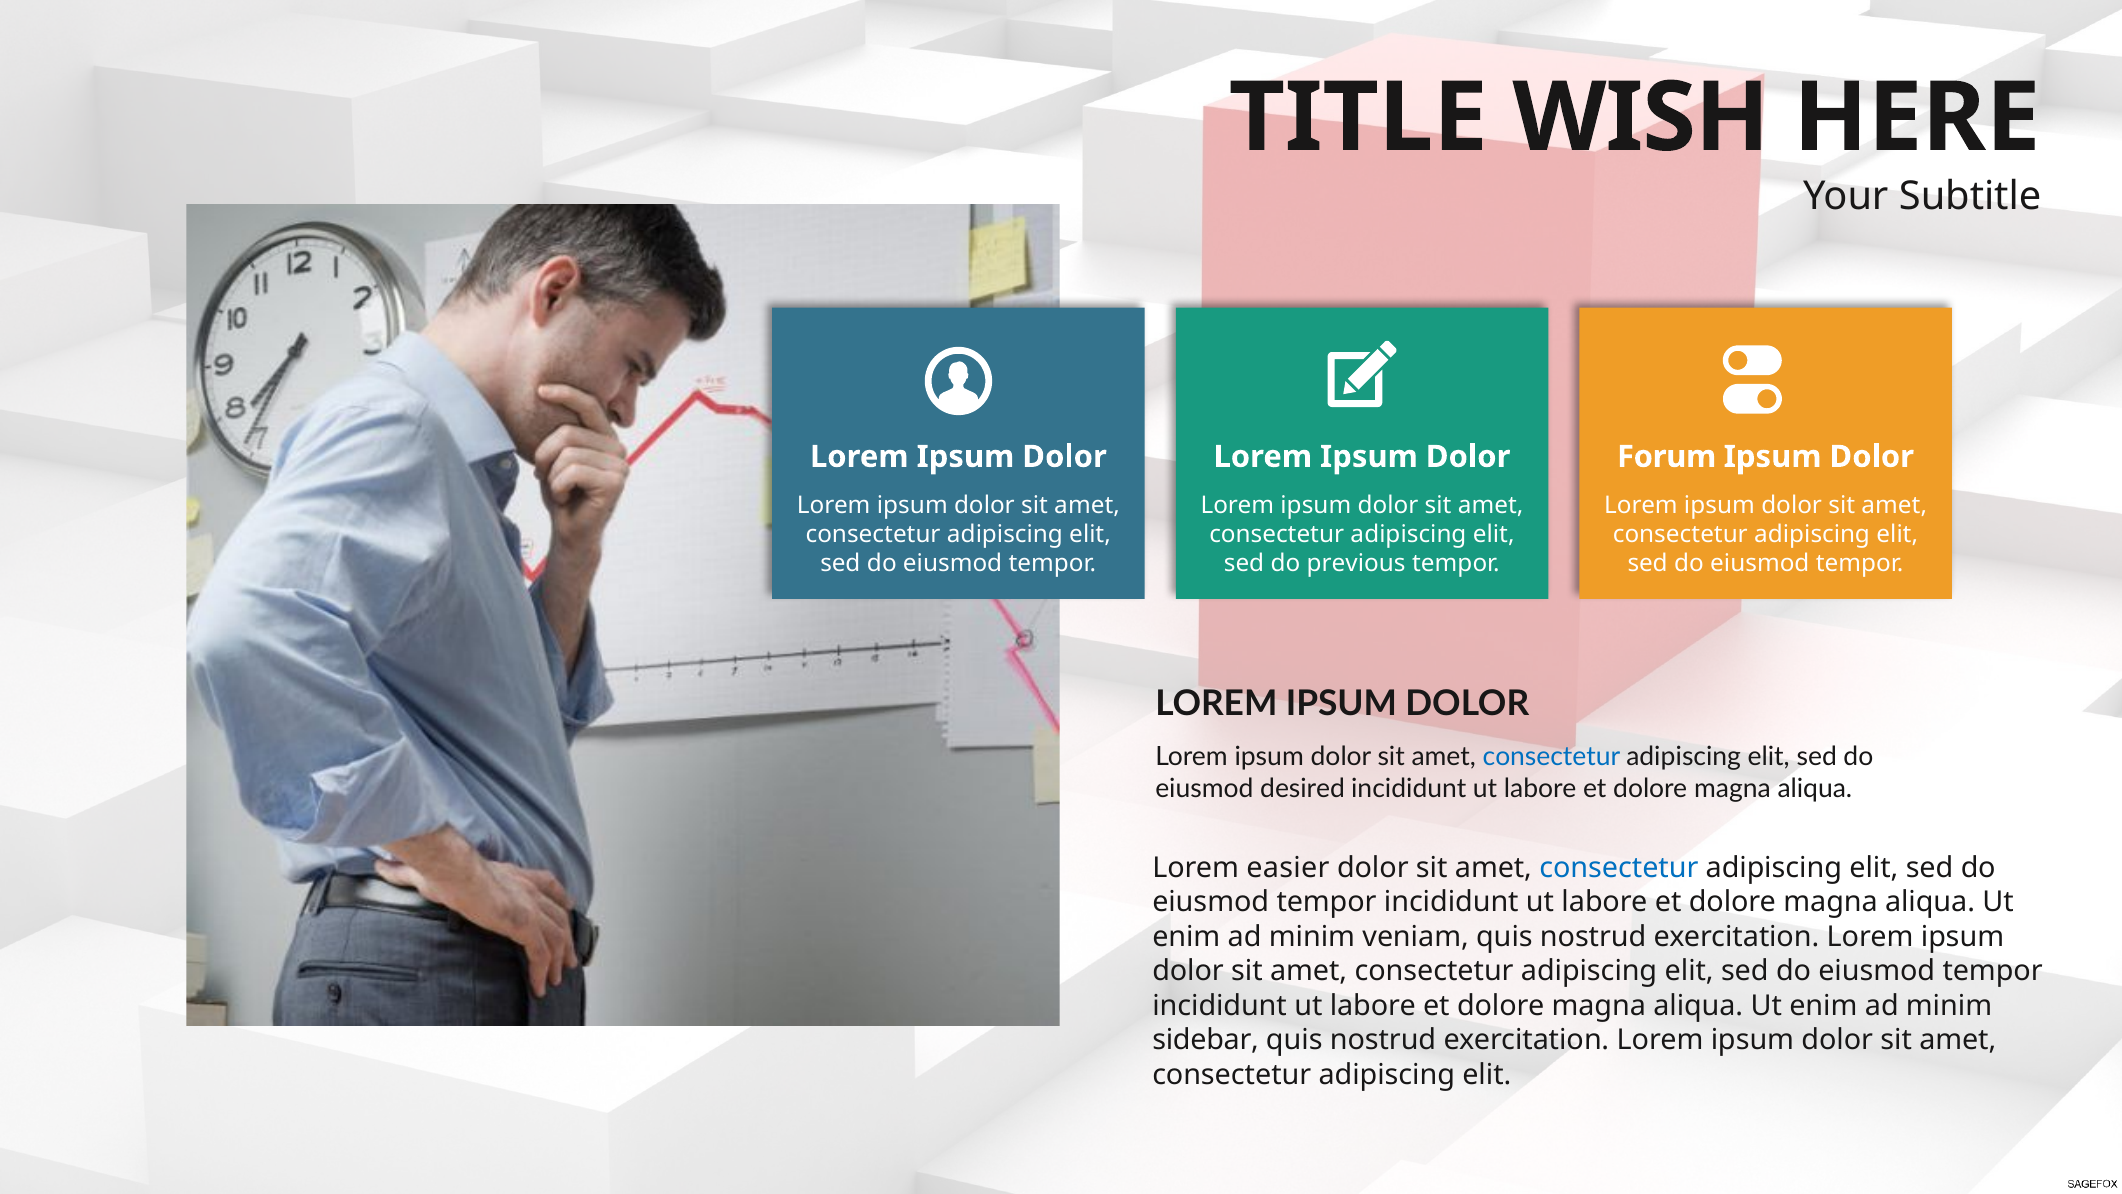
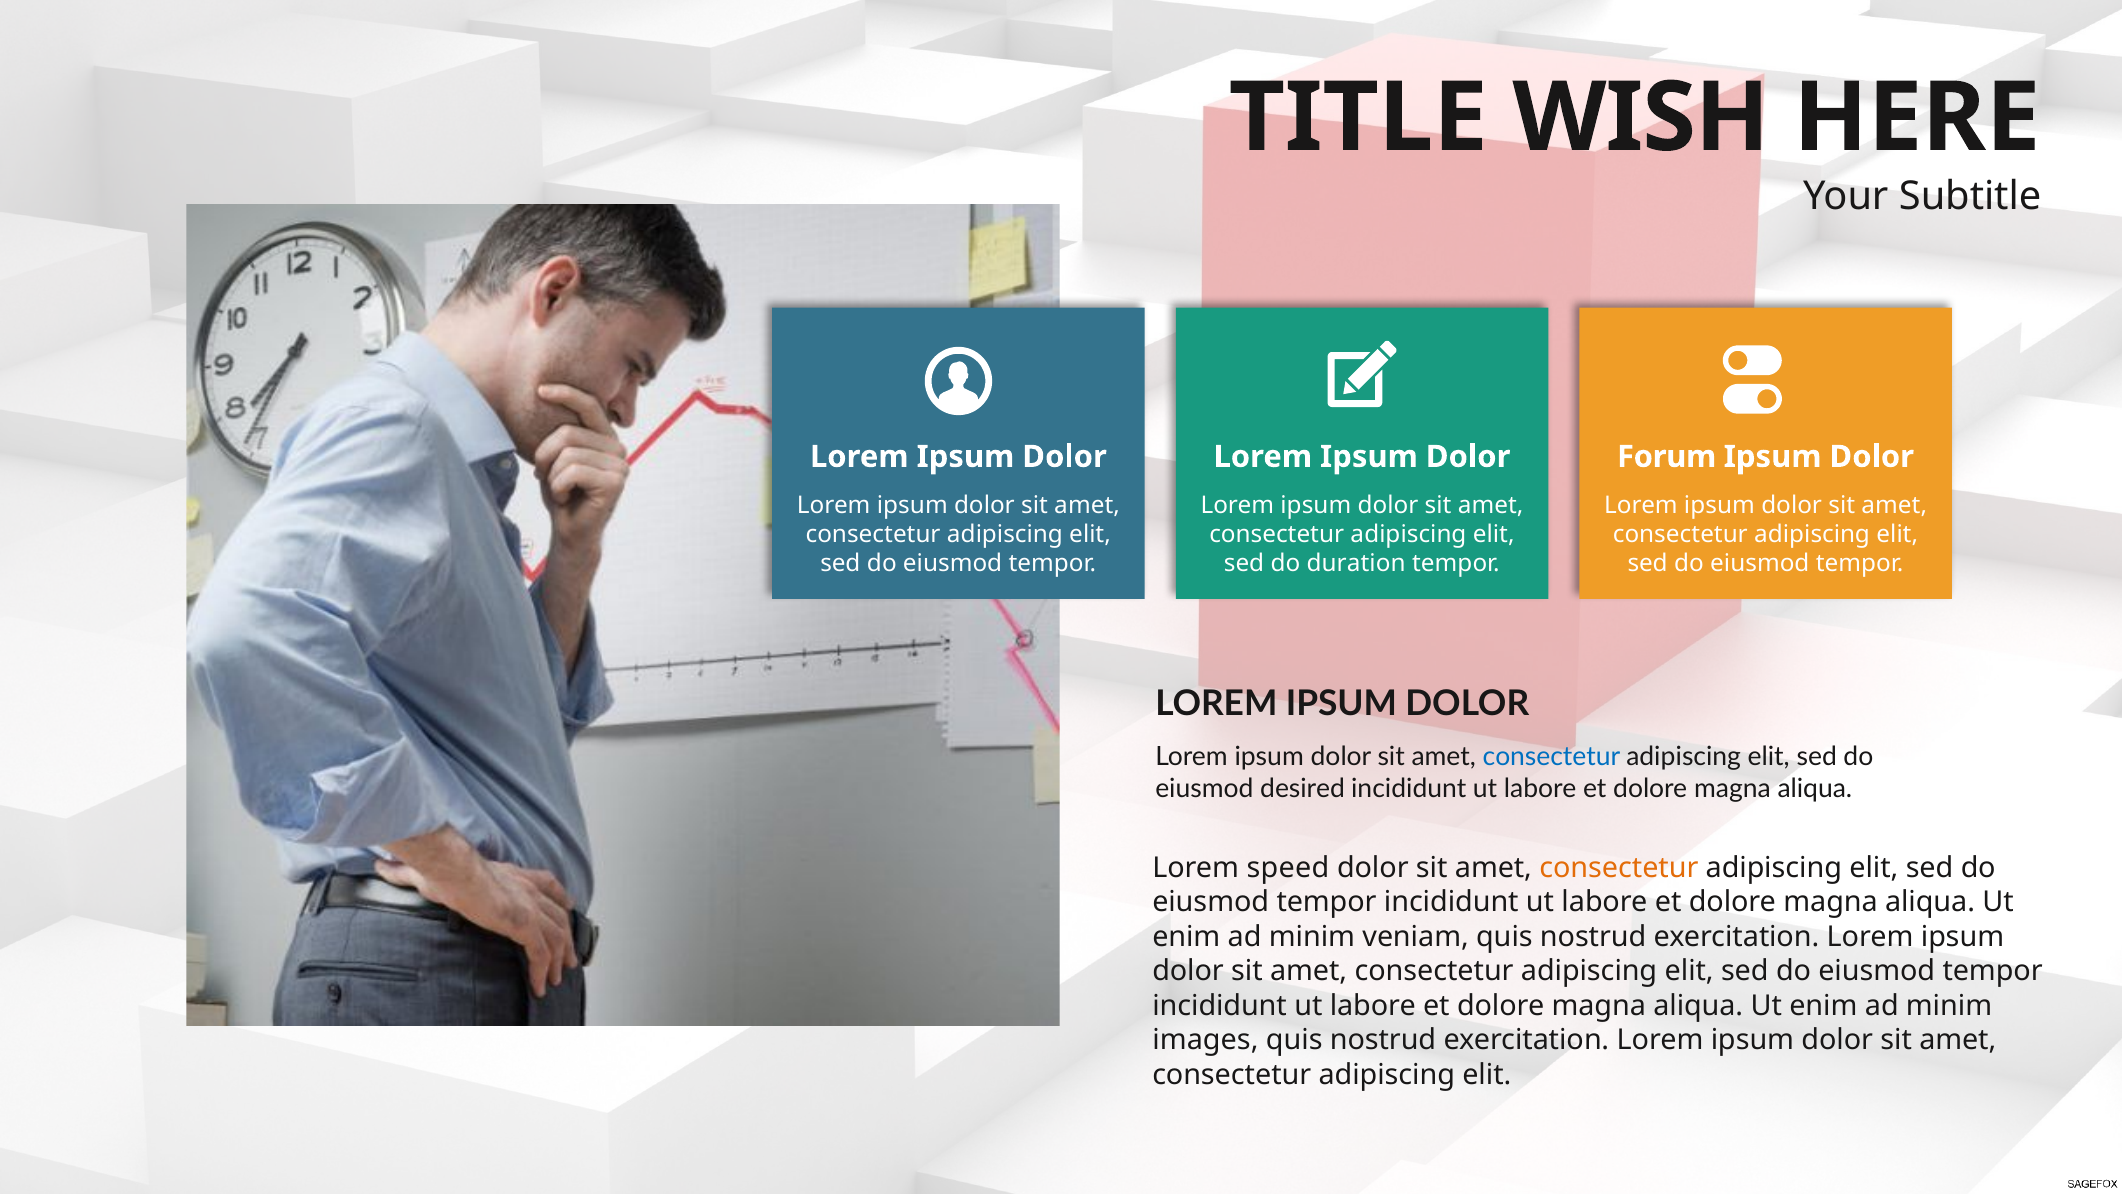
previous: previous -> duration
easier: easier -> speed
consectetur at (1619, 867) colour: blue -> orange
sidebar: sidebar -> images
